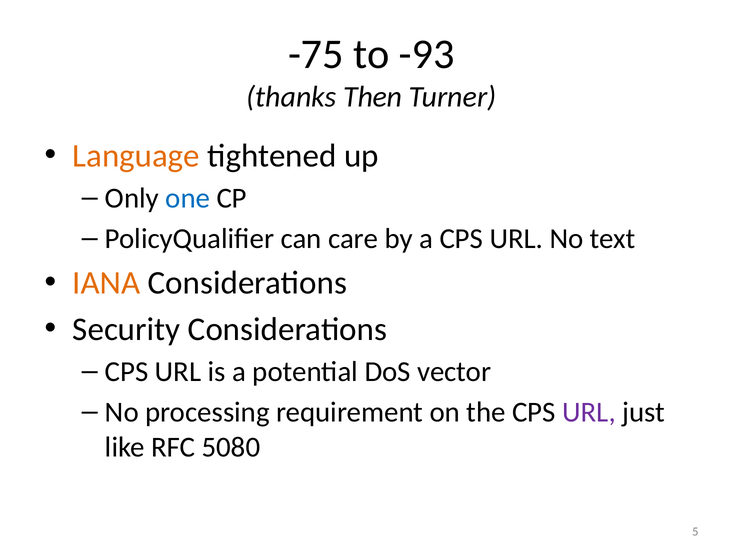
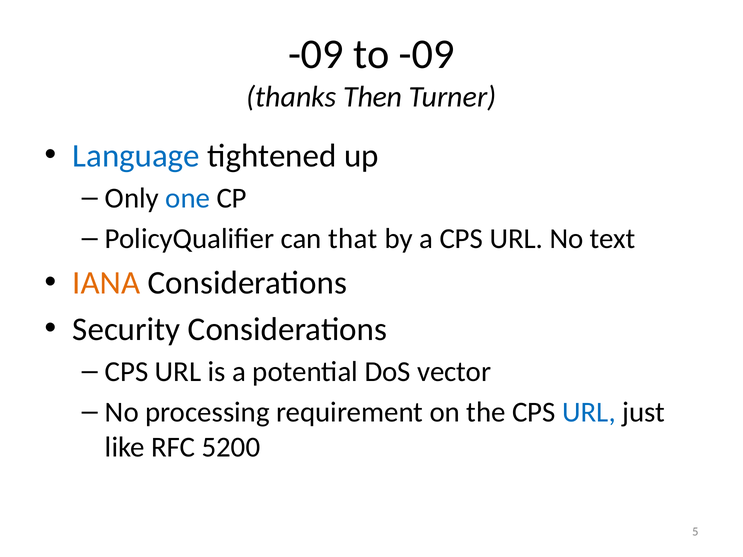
-75 at (316, 54): -75 -> -09
to -93: -93 -> -09
Language colour: orange -> blue
care: care -> that
URL at (589, 412) colour: purple -> blue
5080: 5080 -> 5200
